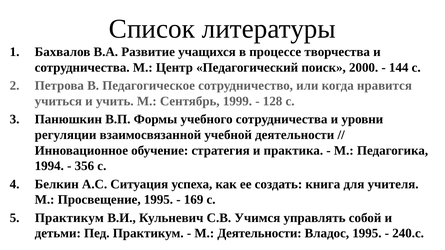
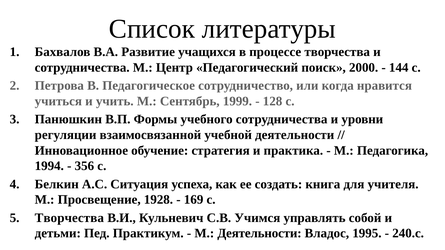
Просвещение 1995: 1995 -> 1928
Практикум at (69, 218): Практикум -> Творчества
